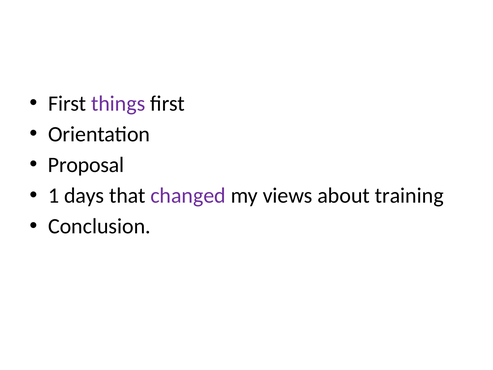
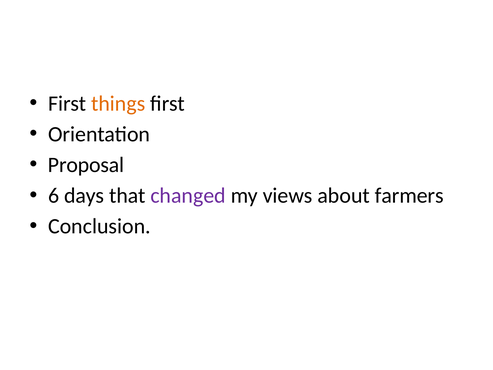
things colour: purple -> orange
1: 1 -> 6
training: training -> farmers
